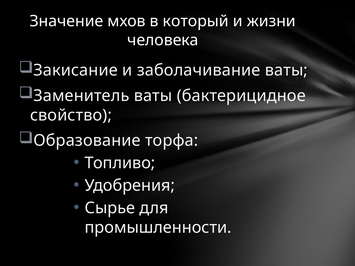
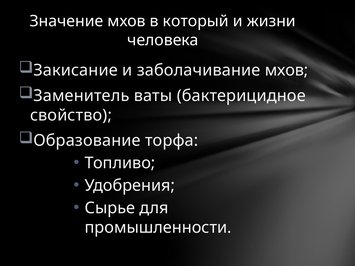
заболачивание ваты: ваты -> мхов
